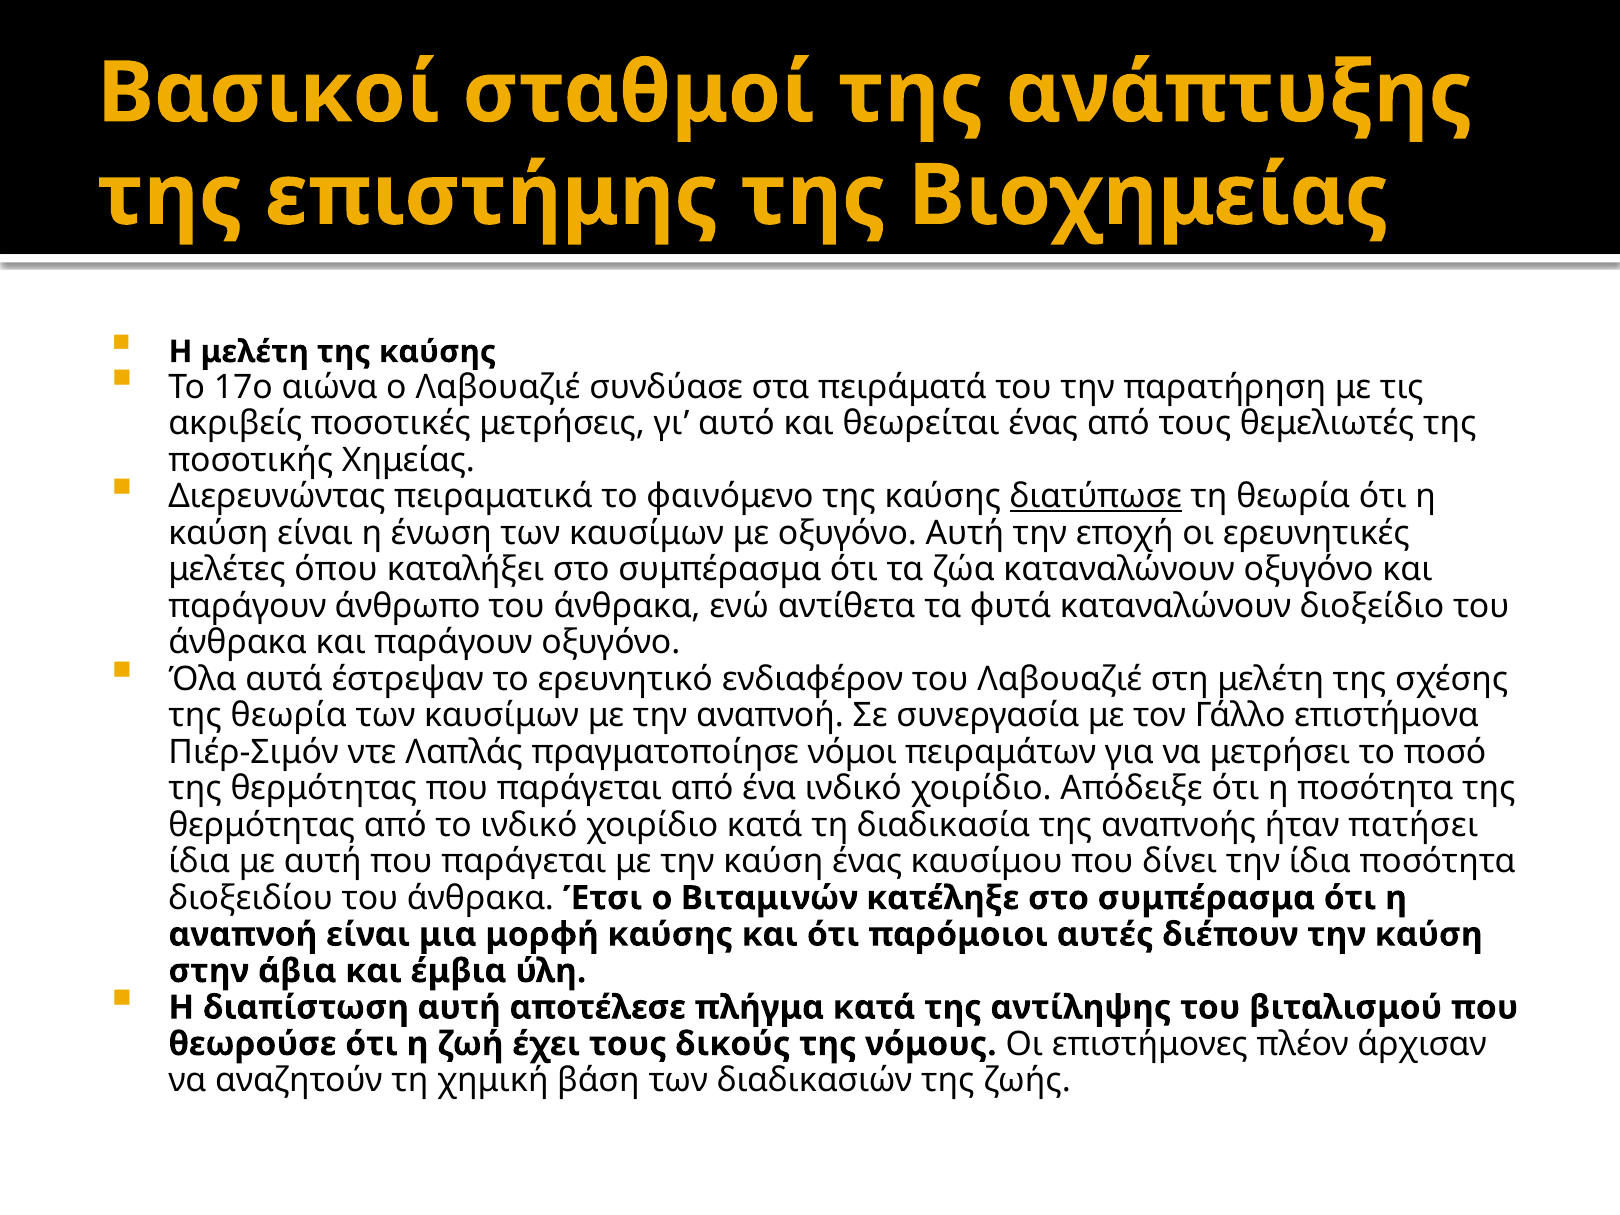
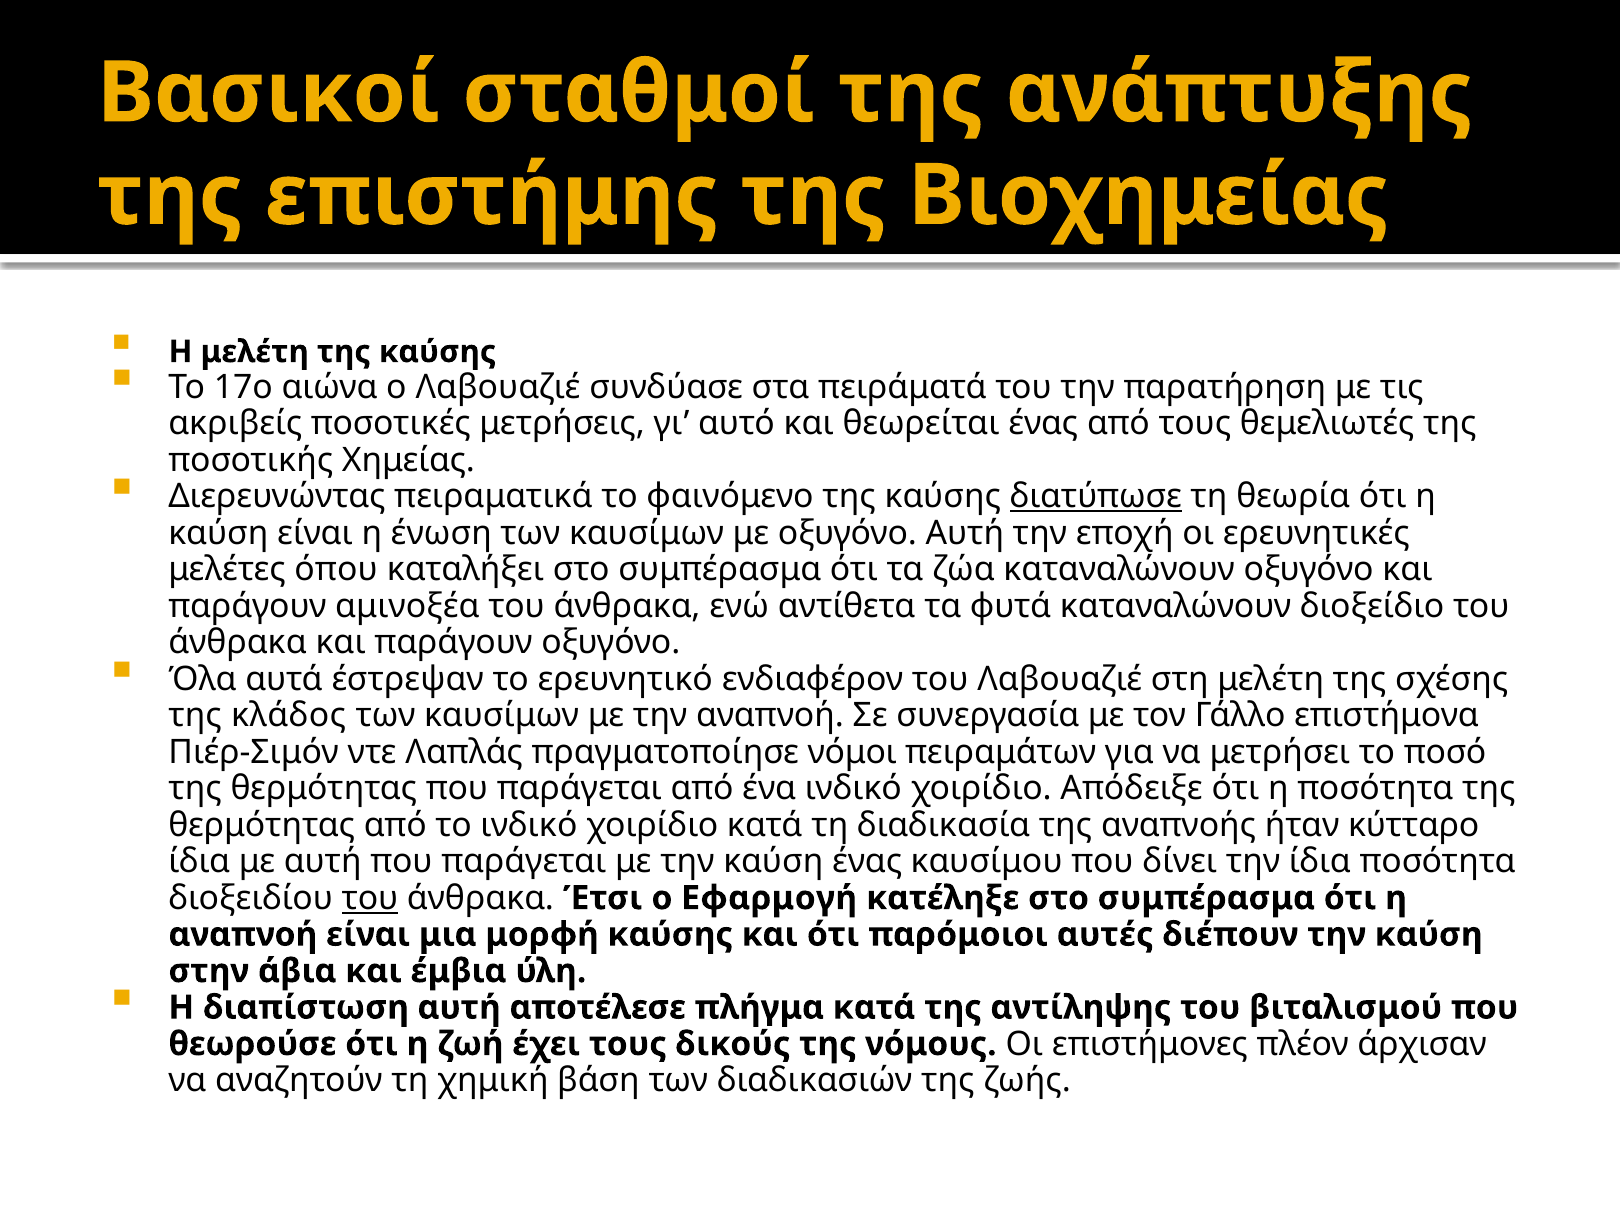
άνθρωπο: άνθρωπο -> αμινοξέα
της θεωρία: θεωρία -> κλάδος
πατήσει: πατήσει -> κύτταρο
του at (370, 898) underline: none -> present
Βιταμινών: Βιταμινών -> Εφαρμογή
